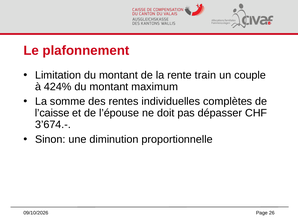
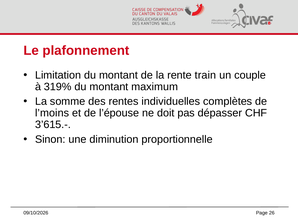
424%: 424% -> 319%
l’caisse: l’caisse -> l’moins
3’674.-: 3’674.- -> 3’615.-
